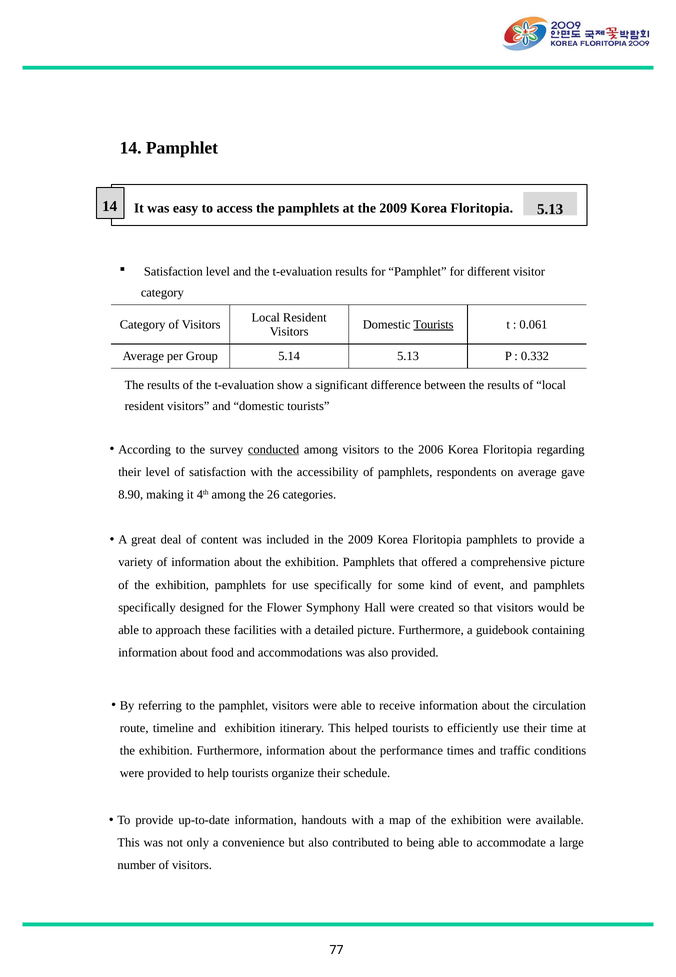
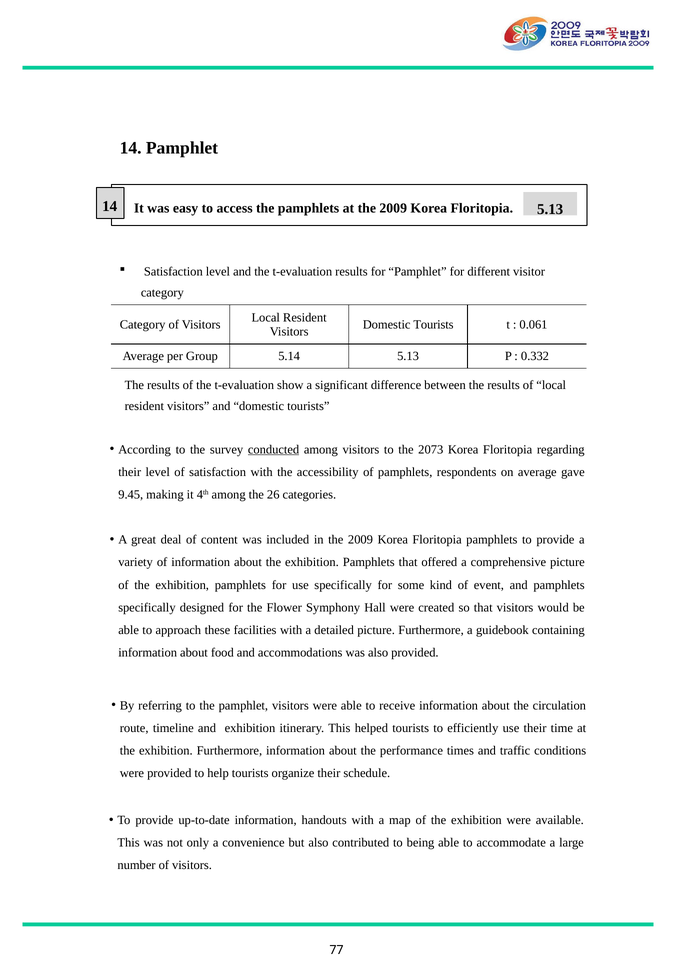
Tourists at (433, 324) underline: present -> none
2006: 2006 -> 2073
8.90: 8.90 -> 9.45
